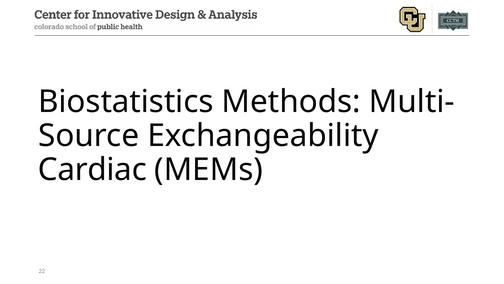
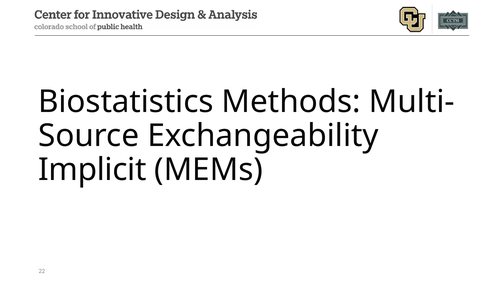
Cardiac: Cardiac -> Implicit
